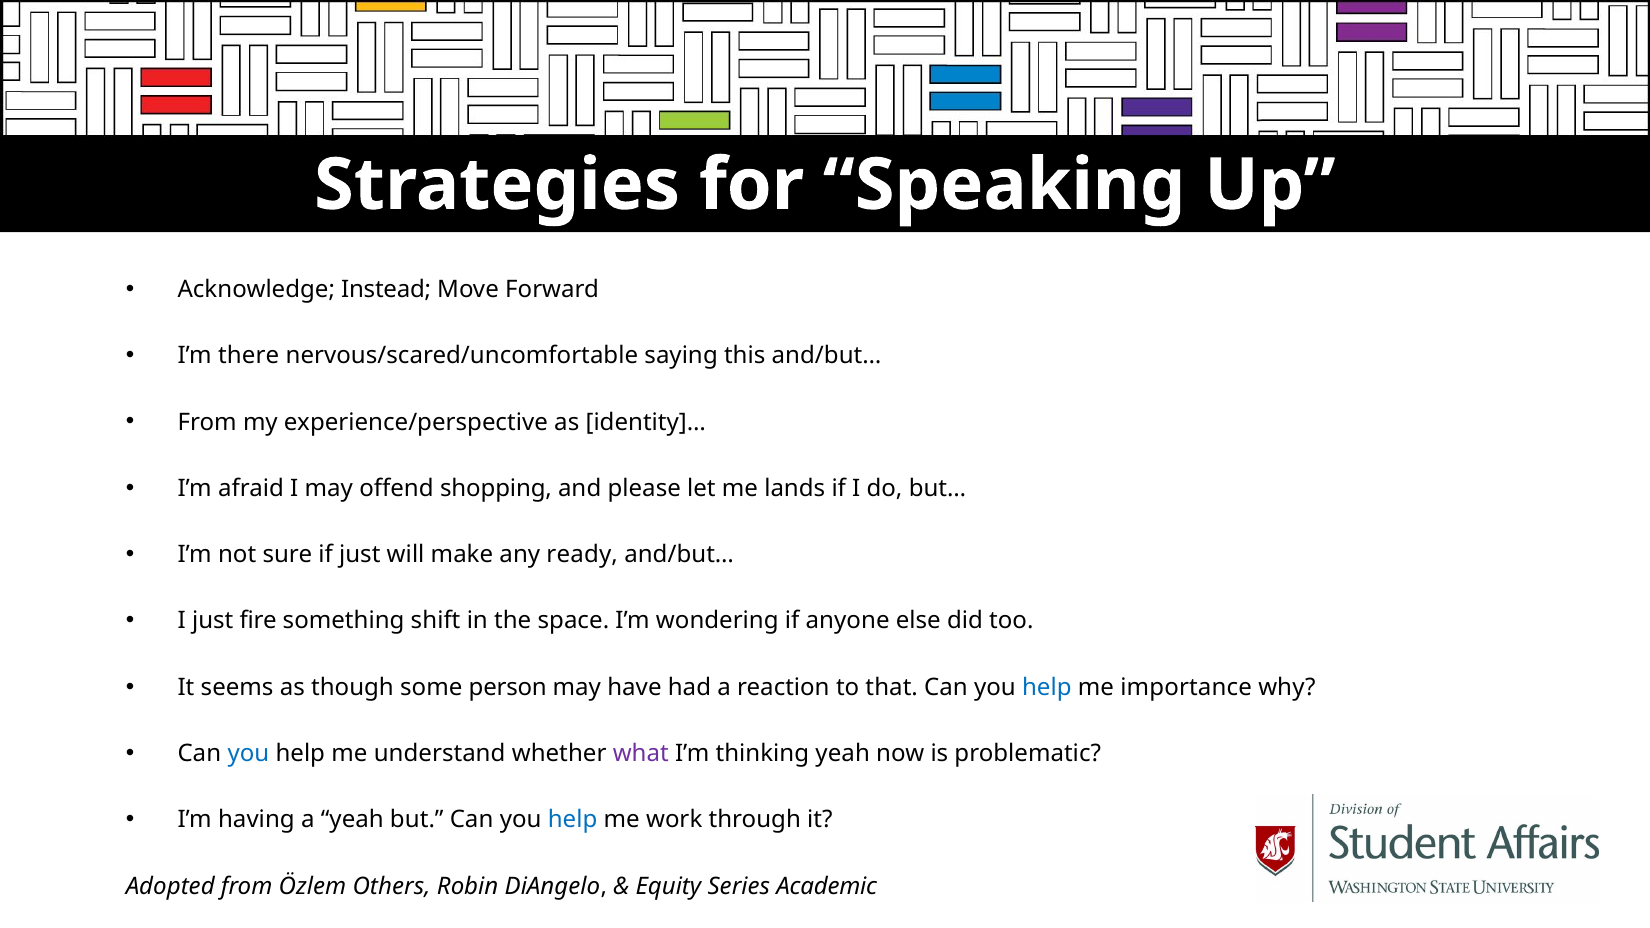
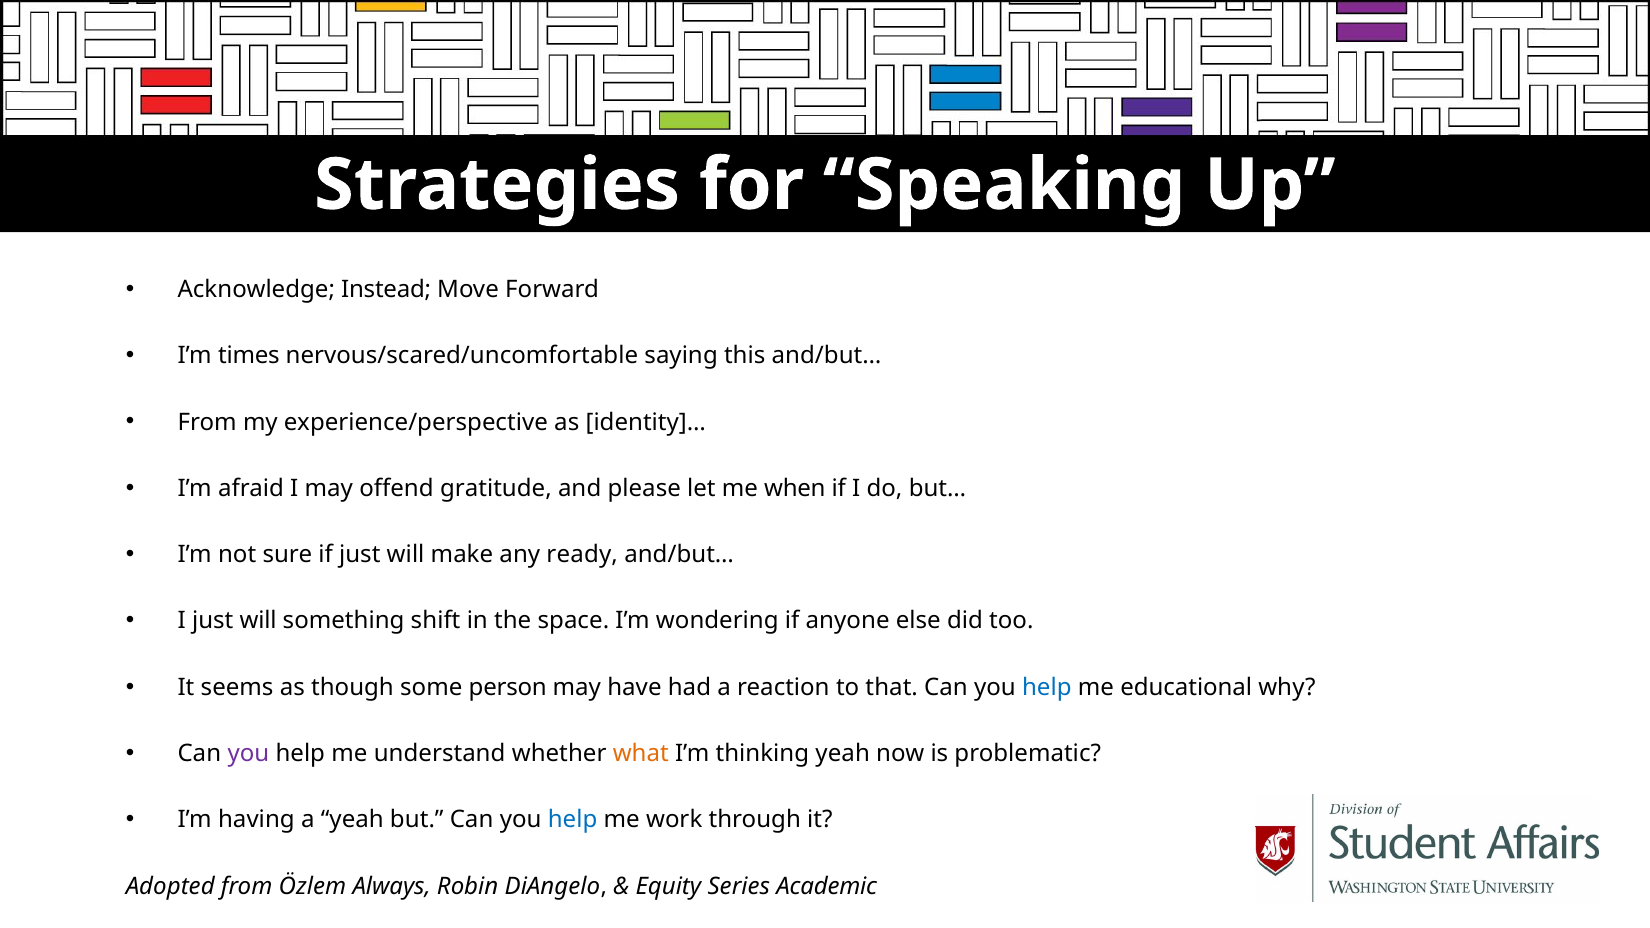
there: there -> times
shopping: shopping -> gratitude
lands: lands -> when
I just fire: fire -> will
importance: importance -> educational
you at (248, 754) colour: blue -> purple
what colour: purple -> orange
Others: Others -> Always
